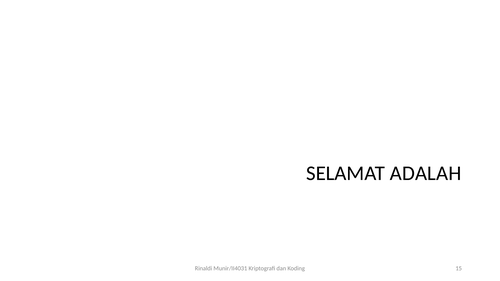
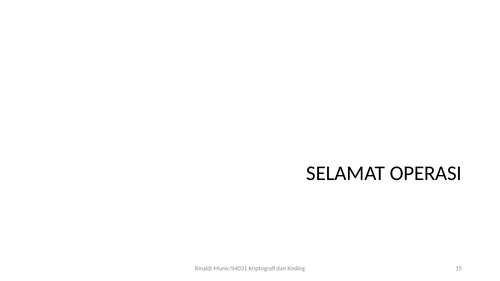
ADALAH: ADALAH -> OPERASI
